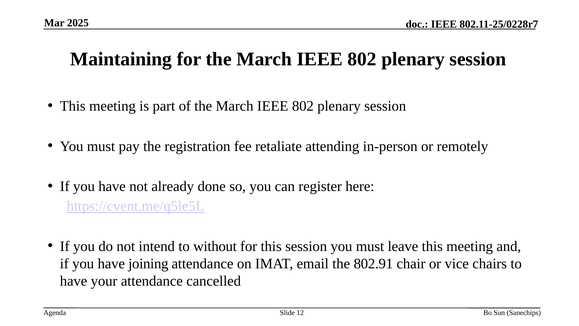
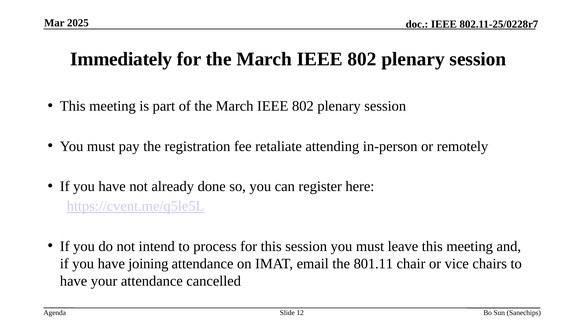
Maintaining: Maintaining -> Immediately
without: without -> process
802.91: 802.91 -> 801.11
